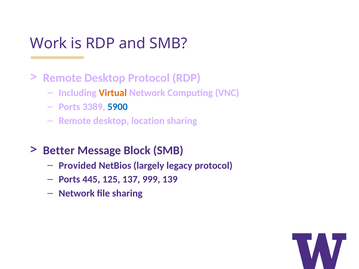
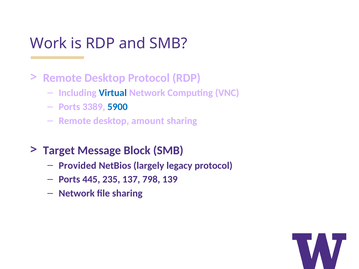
Virtual colour: orange -> blue
location: location -> amount
Better: Better -> Target
125: 125 -> 235
999: 999 -> 798
